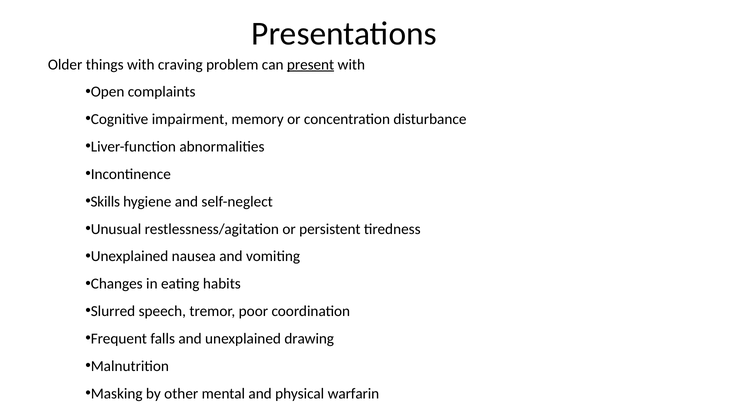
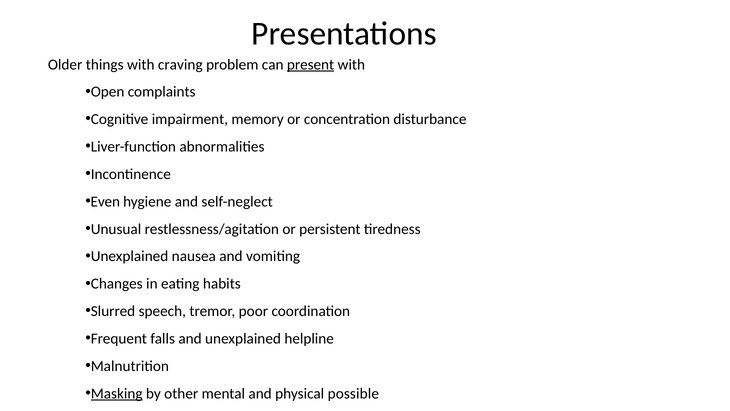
Skills: Skills -> Even
drawing: drawing -> helpline
Masking underline: none -> present
warfarin: warfarin -> possible
